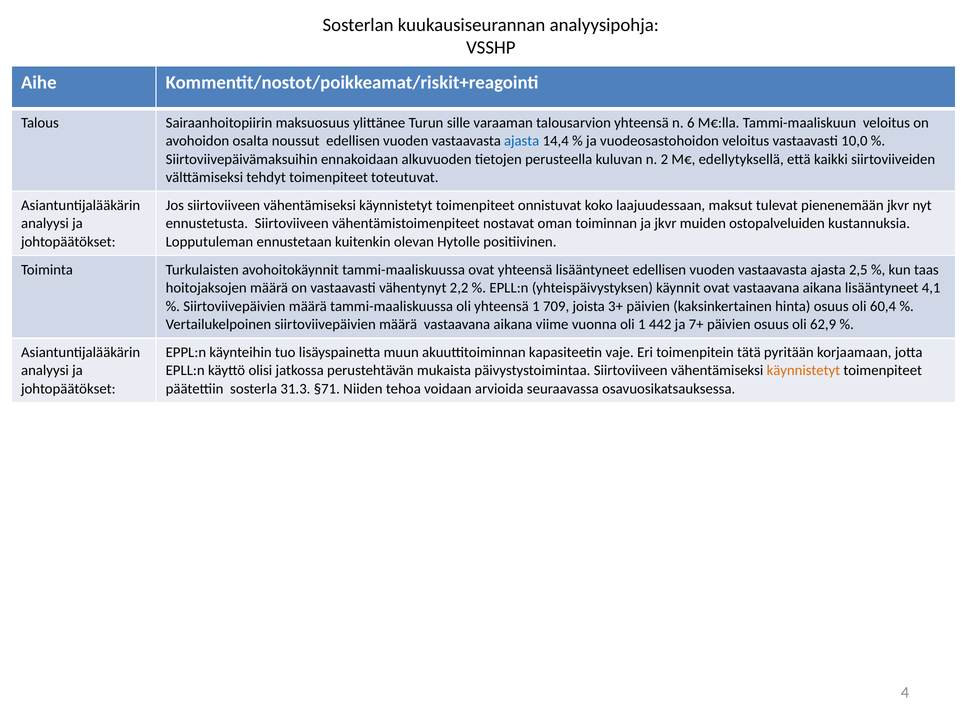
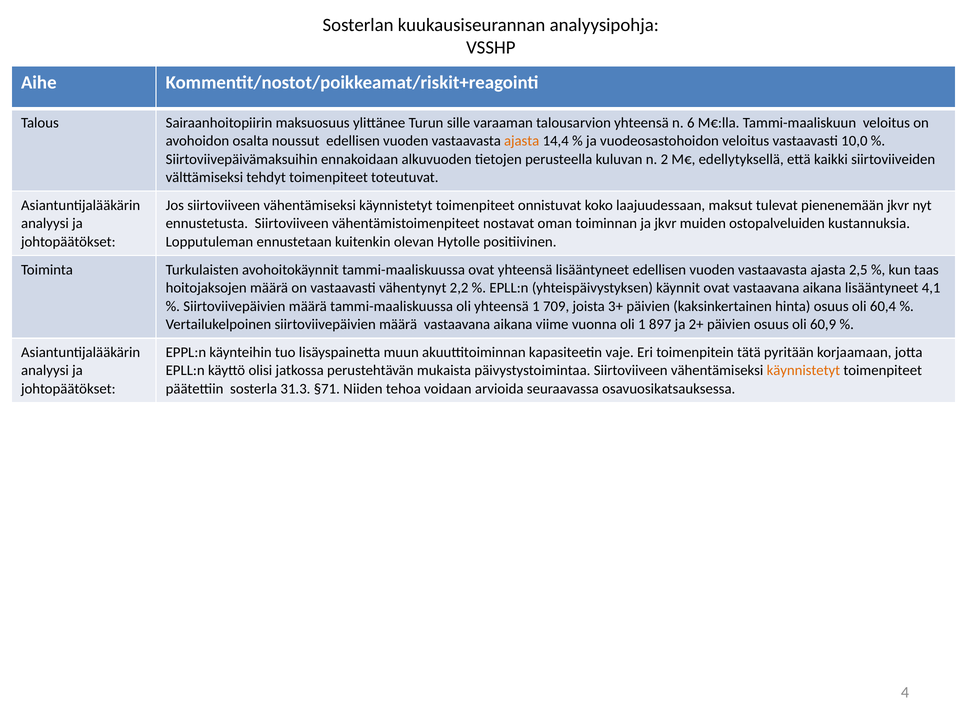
ajasta at (522, 141) colour: blue -> orange
442: 442 -> 897
7+: 7+ -> 2+
62,9: 62,9 -> 60,9
